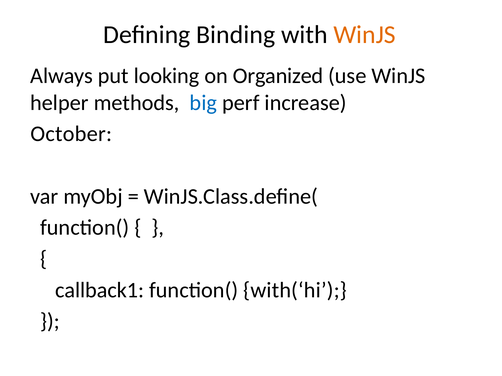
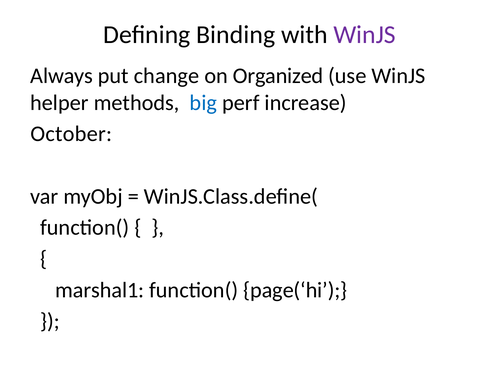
WinJS at (365, 35) colour: orange -> purple
looking: looking -> change
callback1: callback1 -> marshal1
with(‘hi: with(‘hi -> page(‘hi
